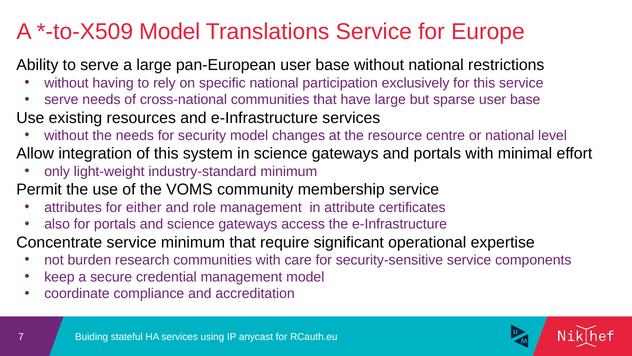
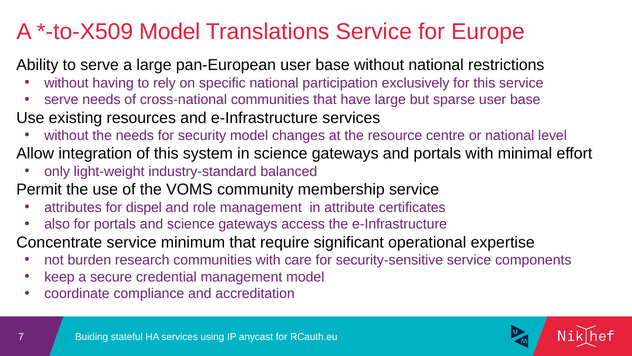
industry-standard minimum: minimum -> balanced
either: either -> dispel
